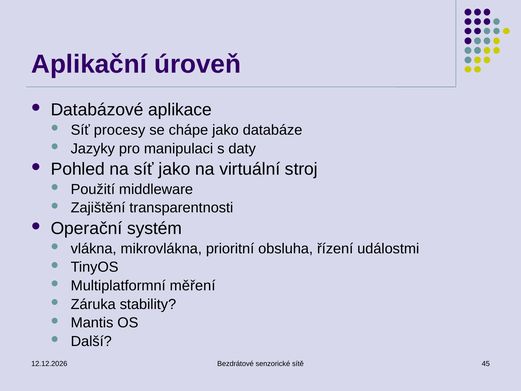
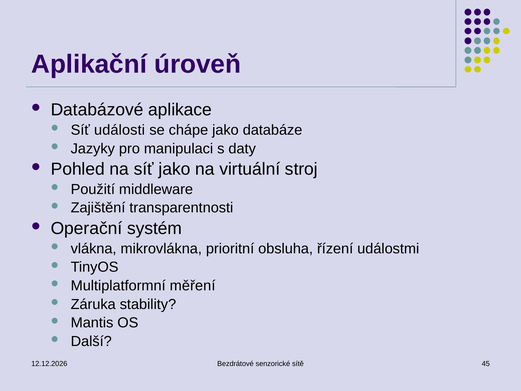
procesy: procesy -> události
